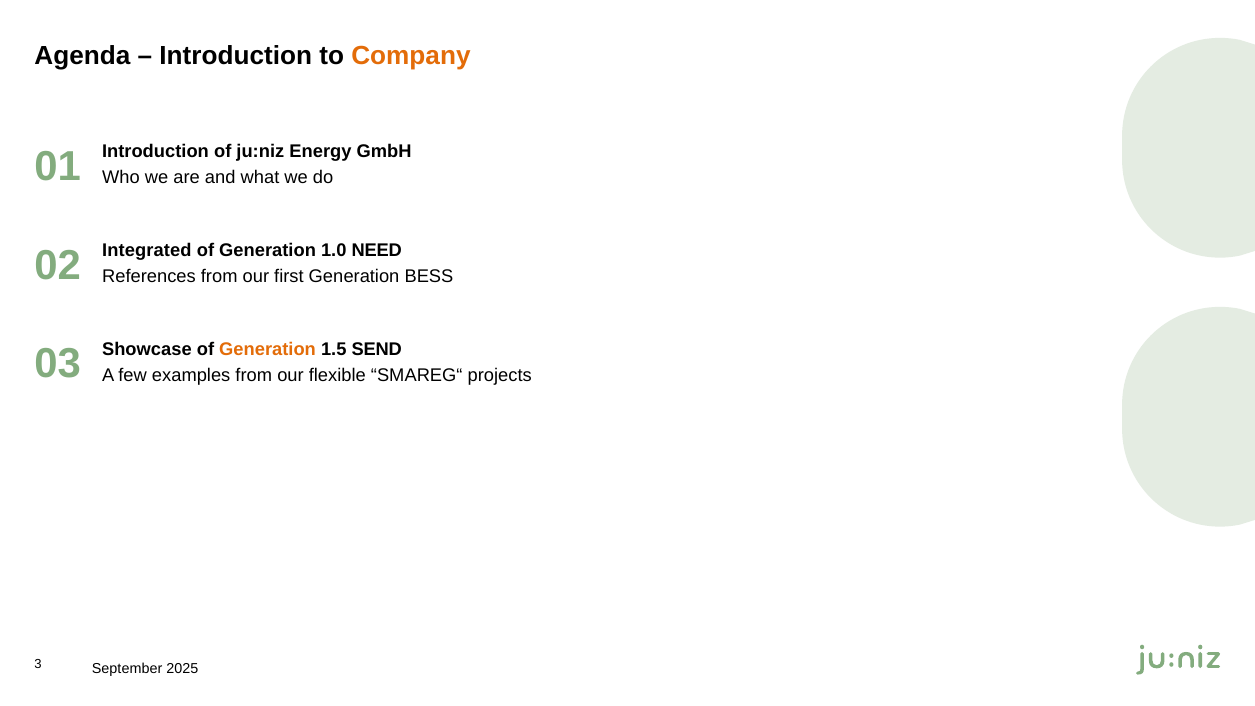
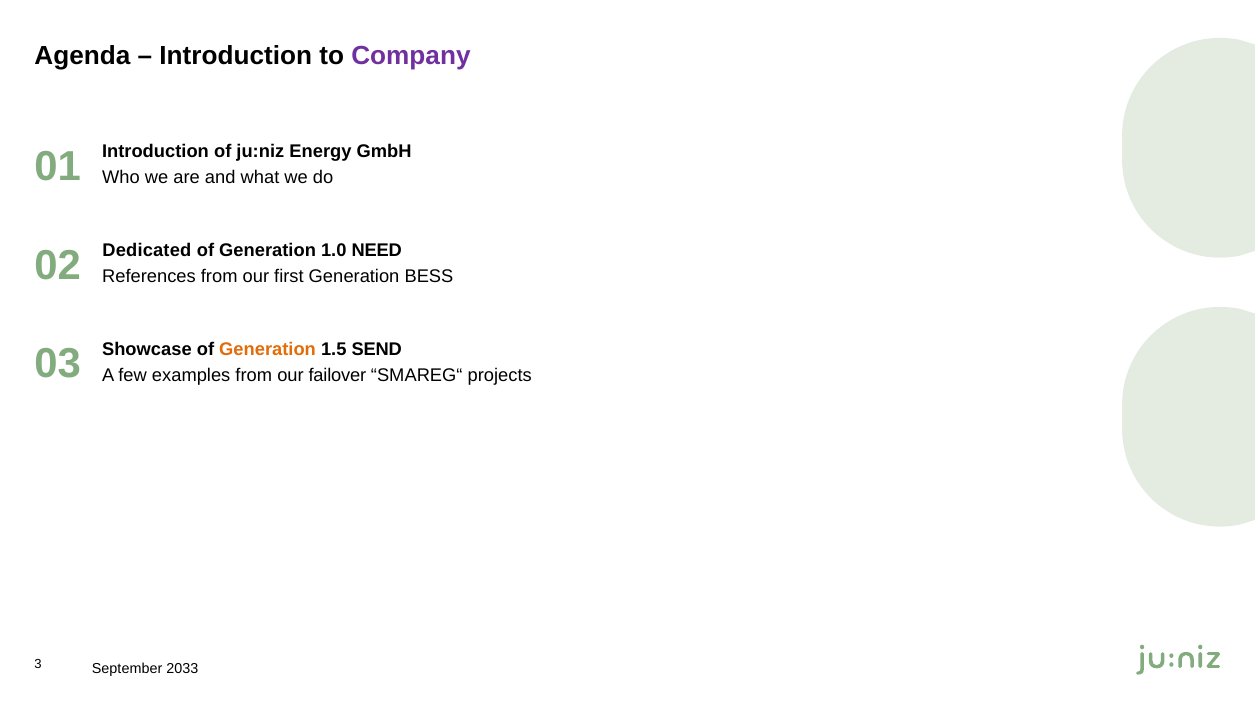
Company colour: orange -> purple
Integrated: Integrated -> Dedicated
flexible: flexible -> failover
2025: 2025 -> 2033
